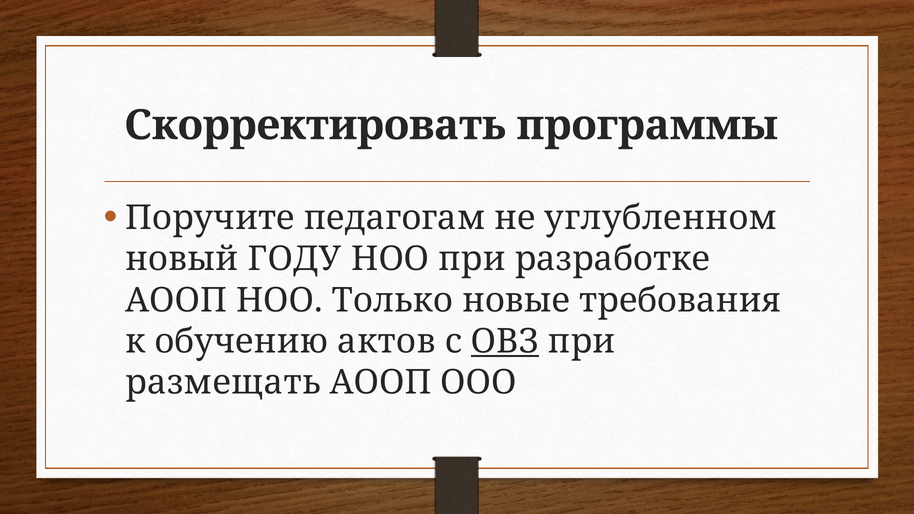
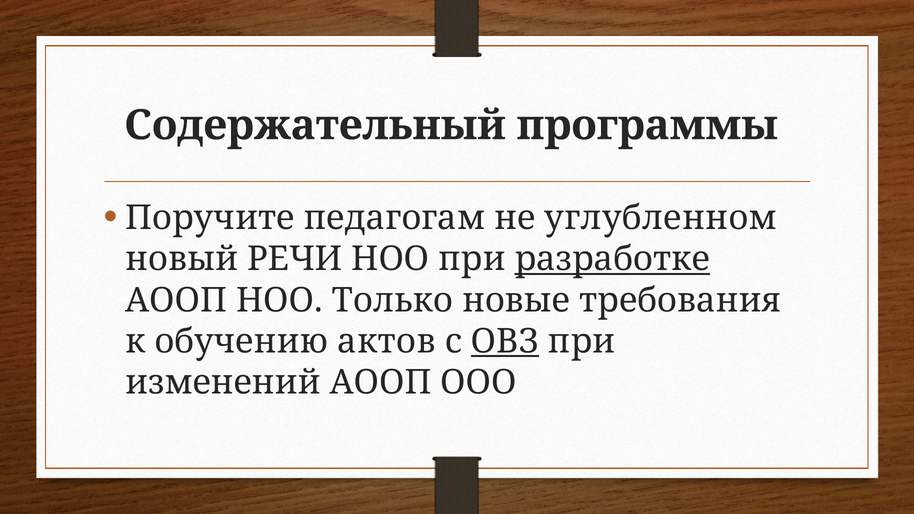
Скорректировать: Скорректировать -> Содержательный
ГОДУ: ГОДУ -> РЕЧИ
разработке underline: none -> present
размещать: размещать -> изменений
